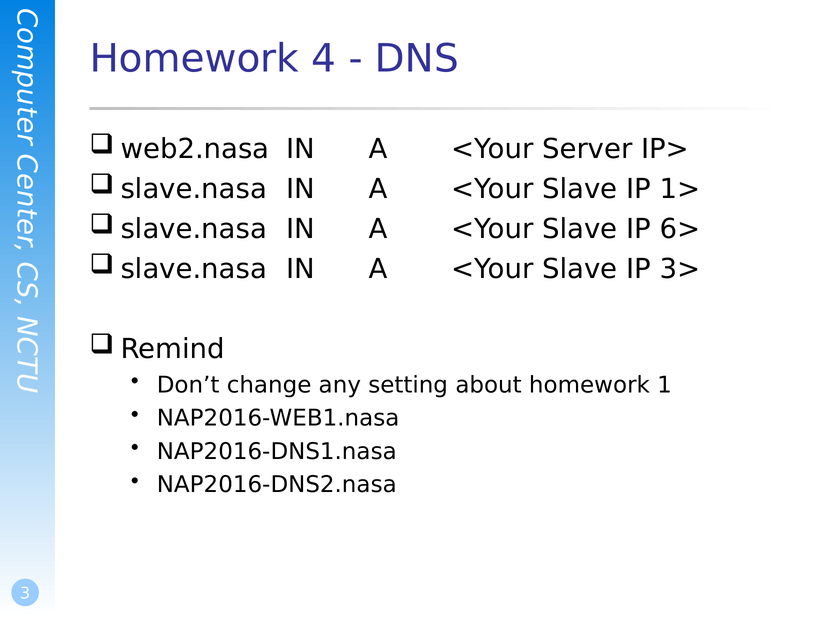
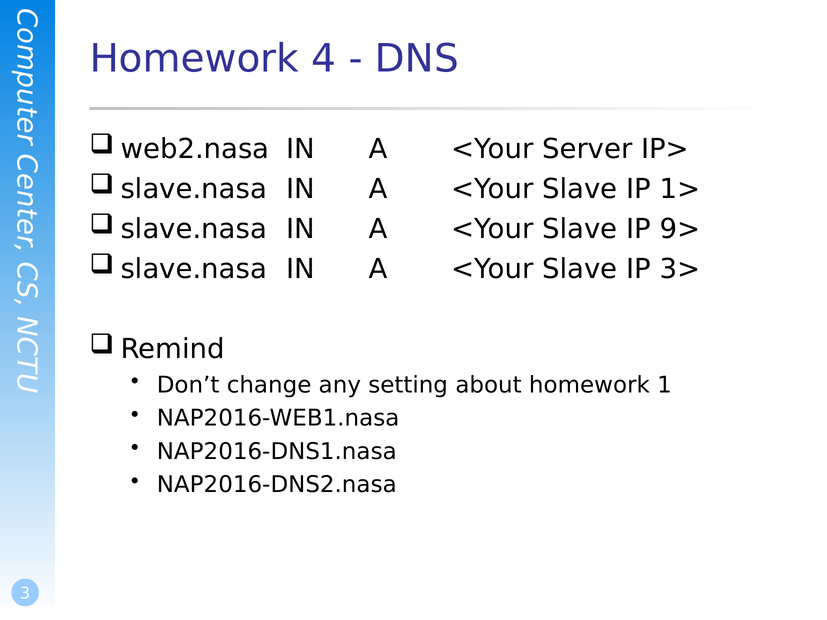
6>: 6> -> 9>
